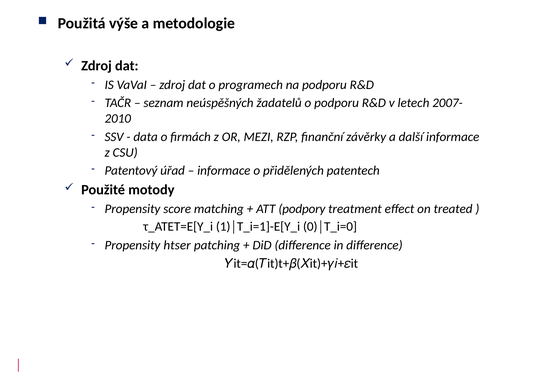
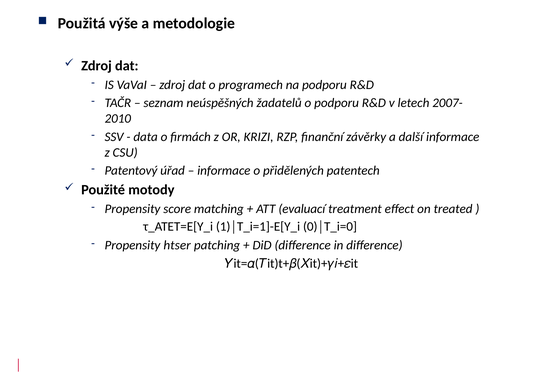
MEZI: MEZI -> KRIZI
podpory: podpory -> evaluací
